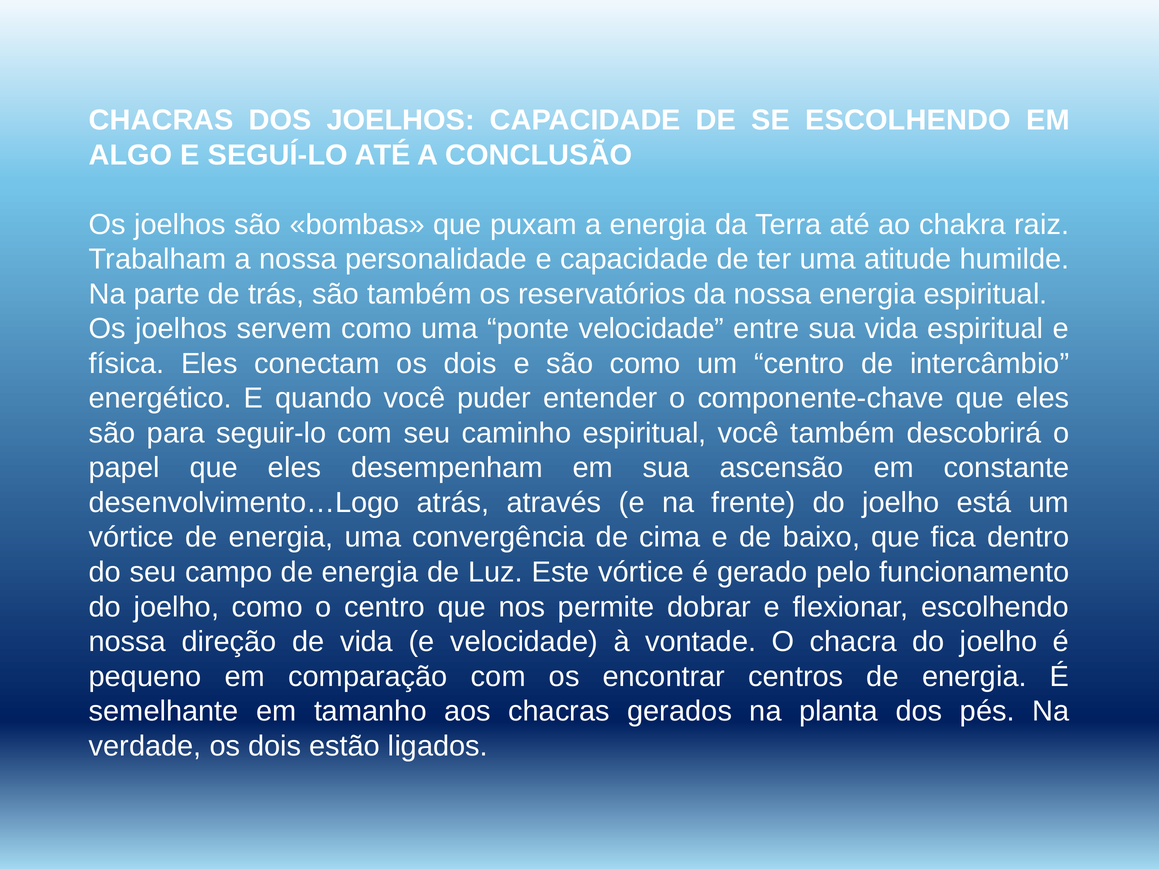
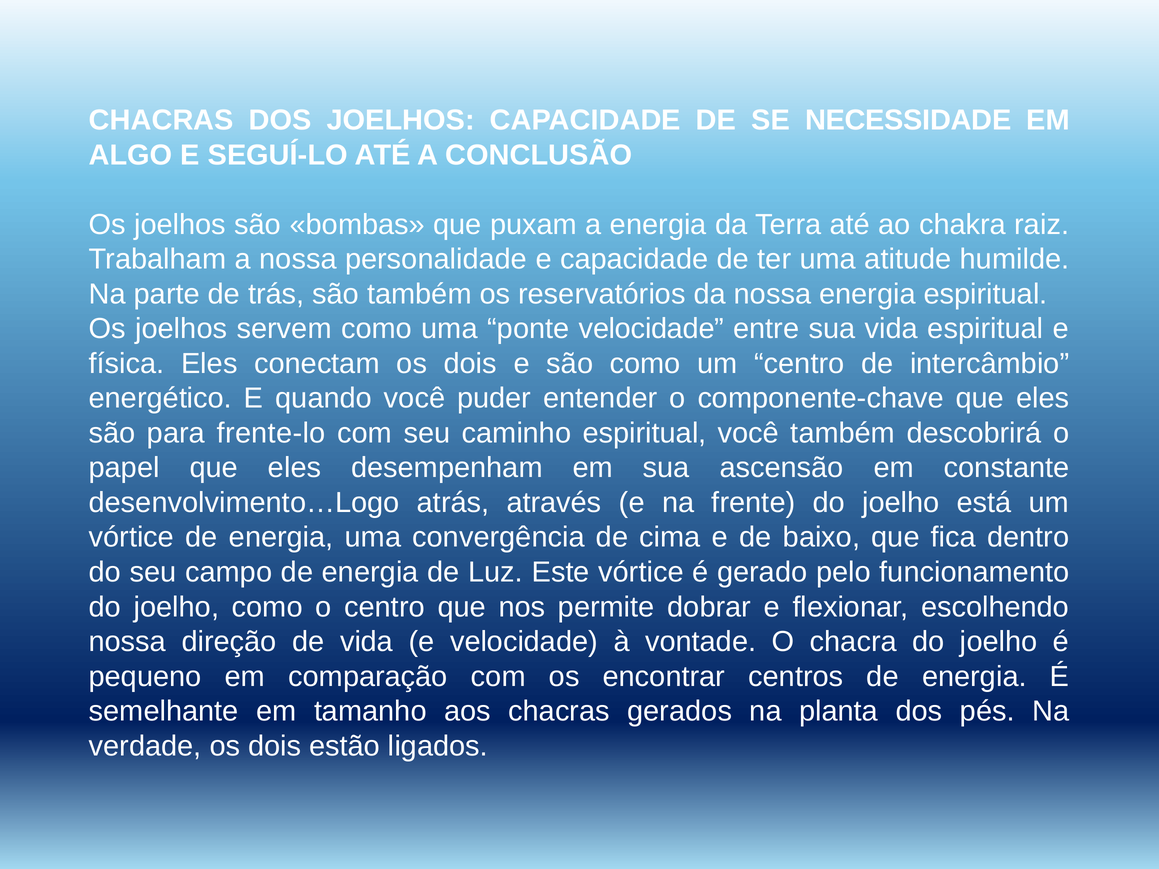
SE ESCOLHENDO: ESCOLHENDO -> NECESSIDADE
seguir-lo: seguir-lo -> frente-lo
